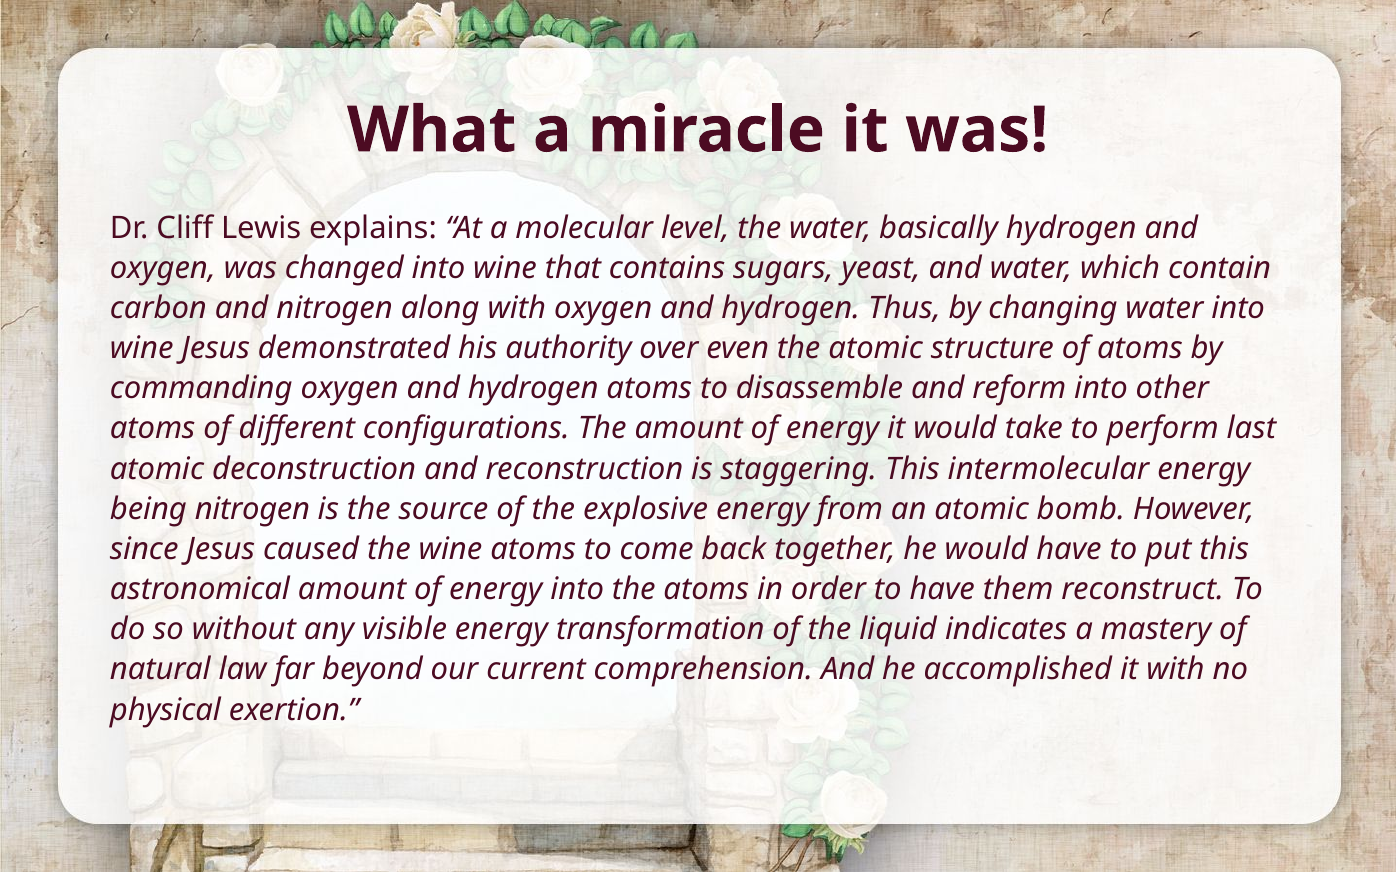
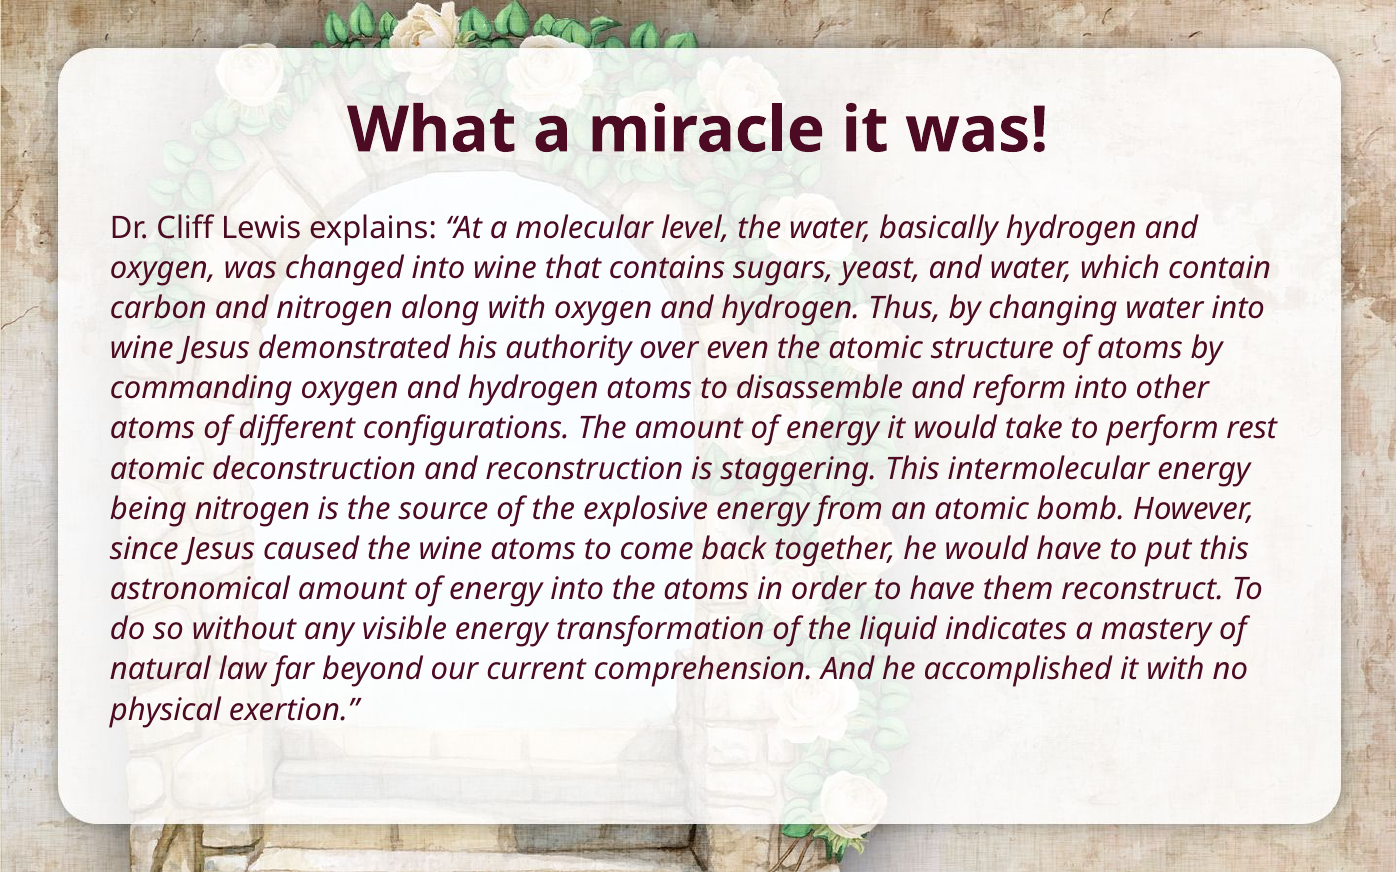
last: last -> rest
